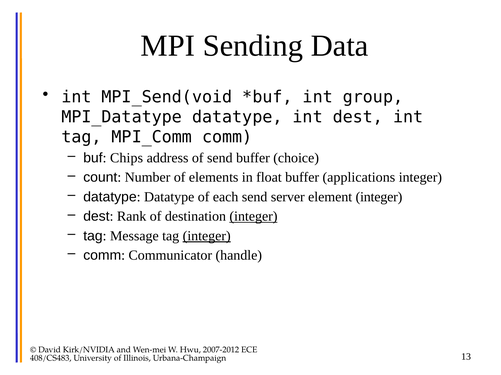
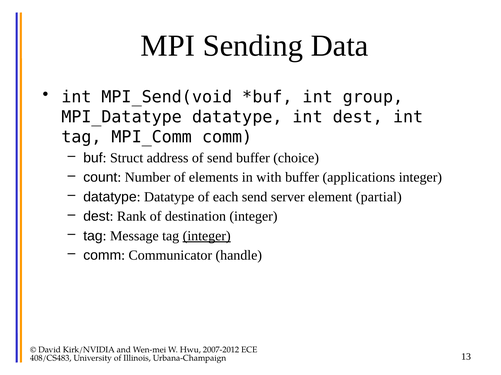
Chips: Chips -> Struct
float: float -> with
element integer: integer -> partial
integer at (253, 217) underline: present -> none
